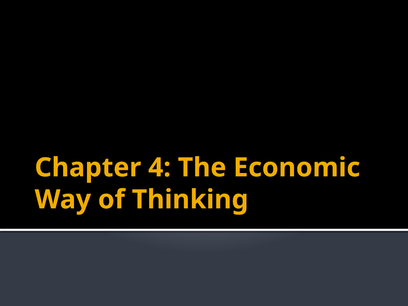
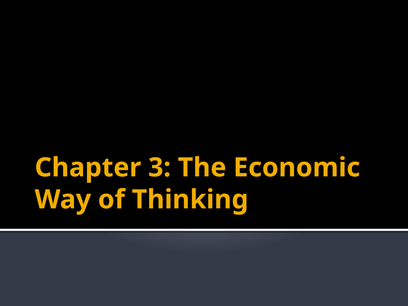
4: 4 -> 3
